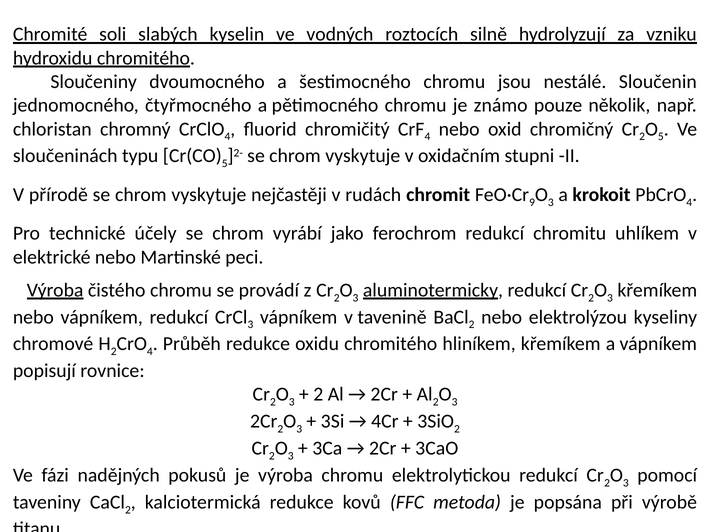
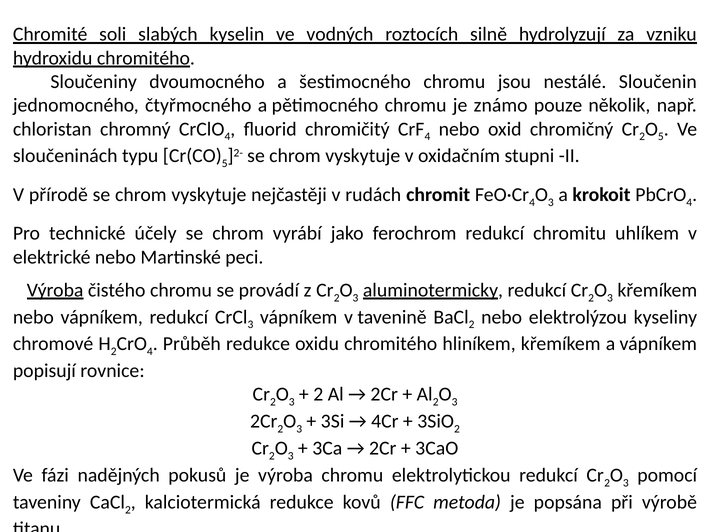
9 at (532, 203): 9 -> 4
